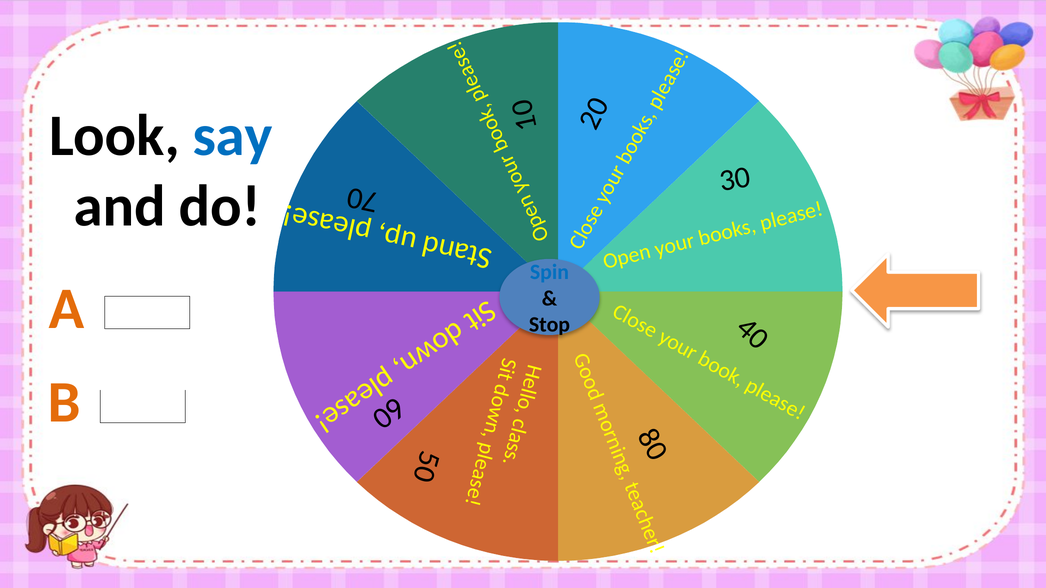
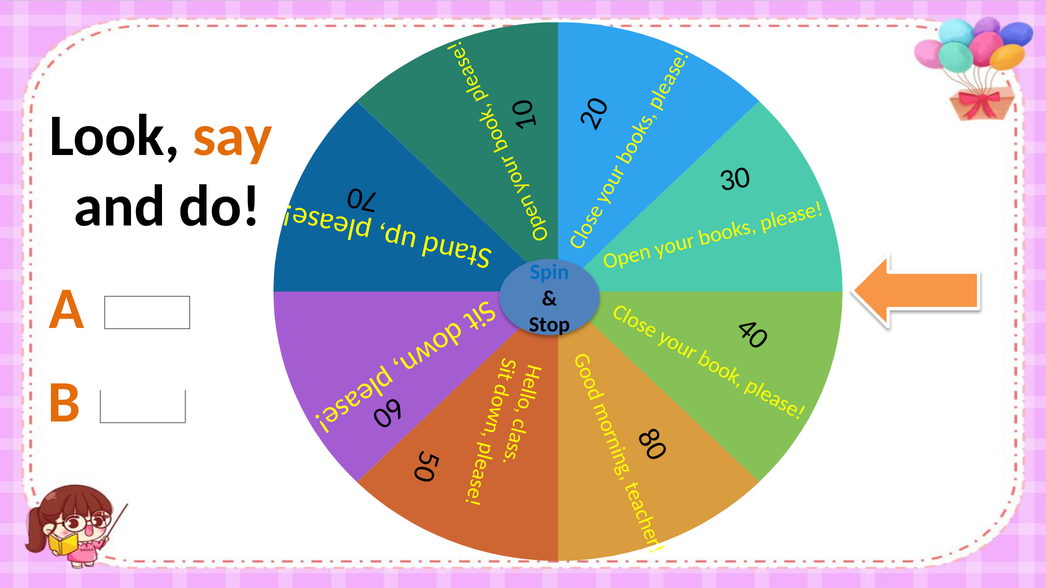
say colour: blue -> orange
